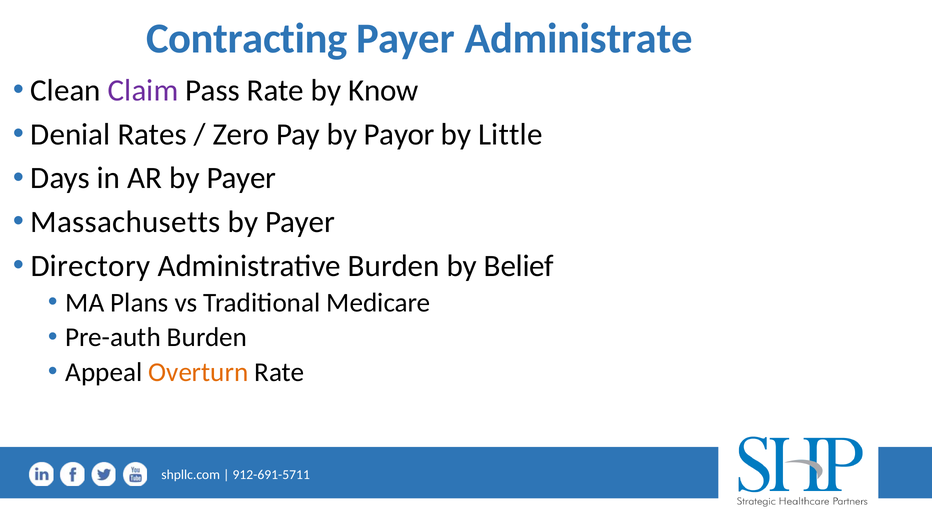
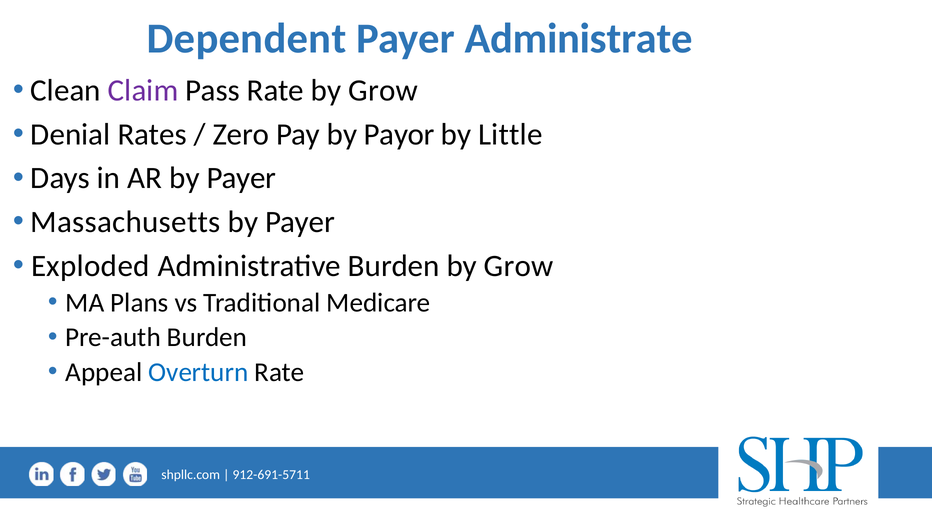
Contracting: Contracting -> Dependent
Rate by Know: Know -> Grow
Directory: Directory -> Exploded
Burden by Belief: Belief -> Grow
Overturn colour: orange -> blue
